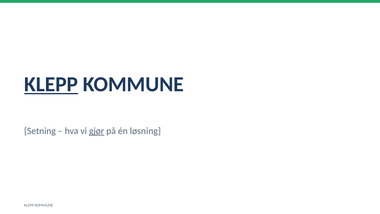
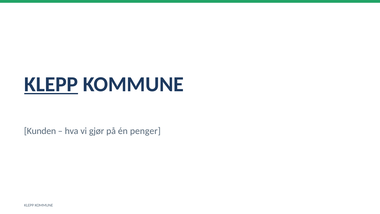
Setning: Setning -> Kunden
gjør underline: present -> none
løsning: løsning -> penger
